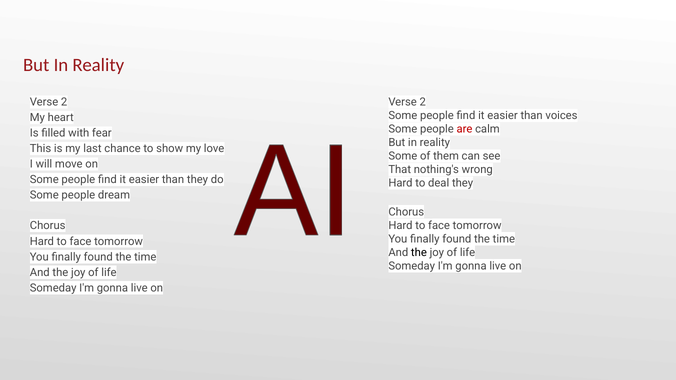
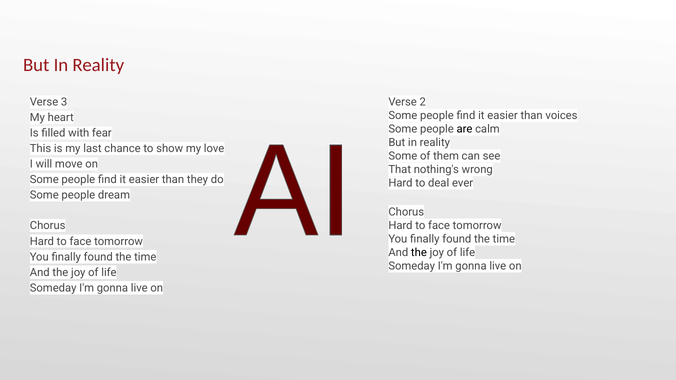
2 at (64, 102): 2 -> 3
are colour: red -> black
deal they: they -> ever
